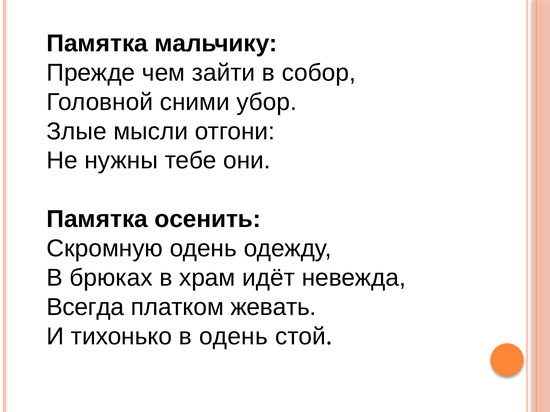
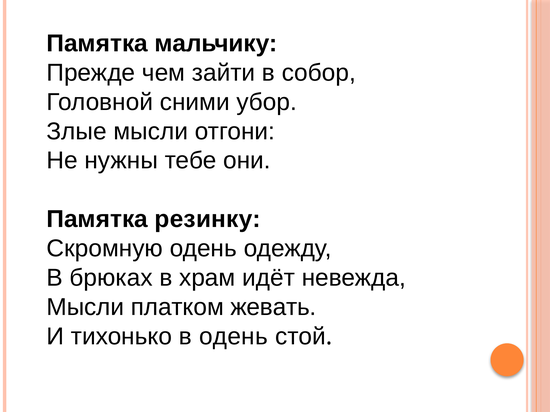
осенить: осенить -> резинку
Всегда at (85, 307): Всегда -> Мысли
